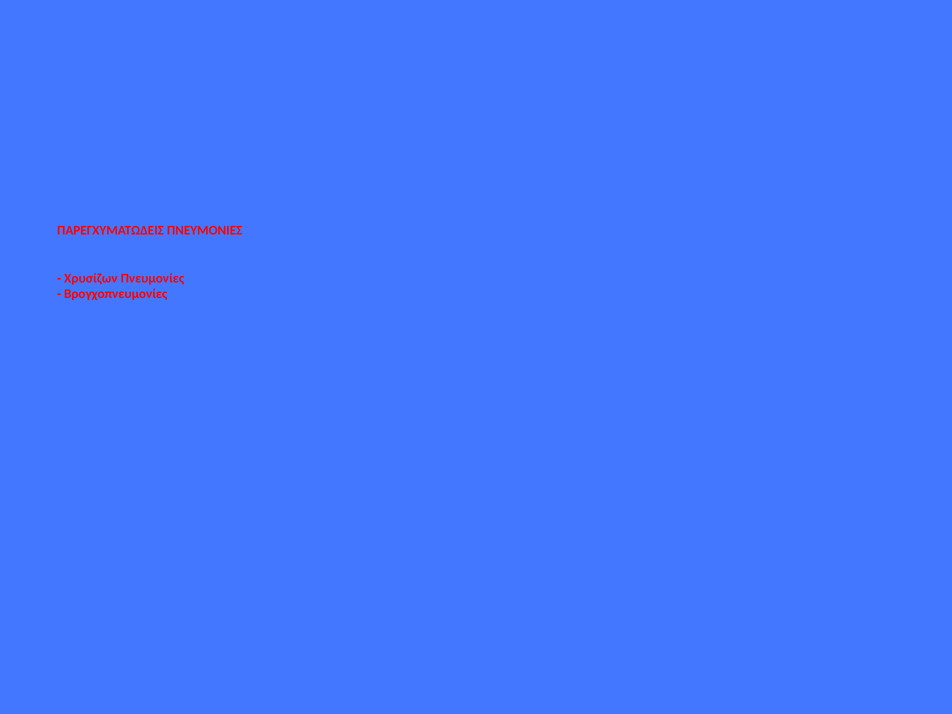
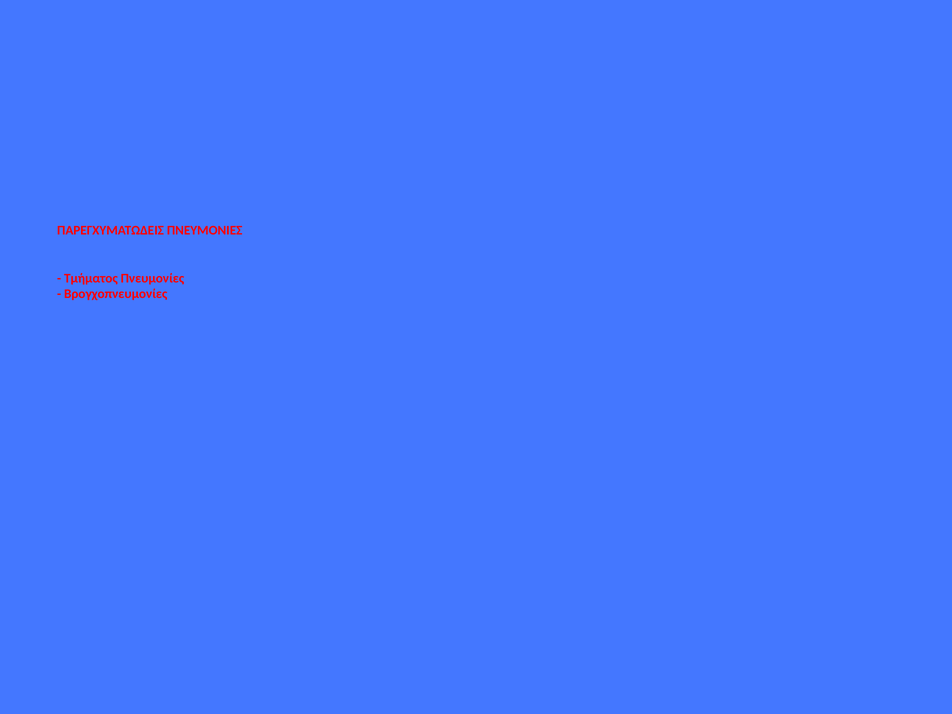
Χρυσίζων: Χρυσίζων -> Τμήματος
